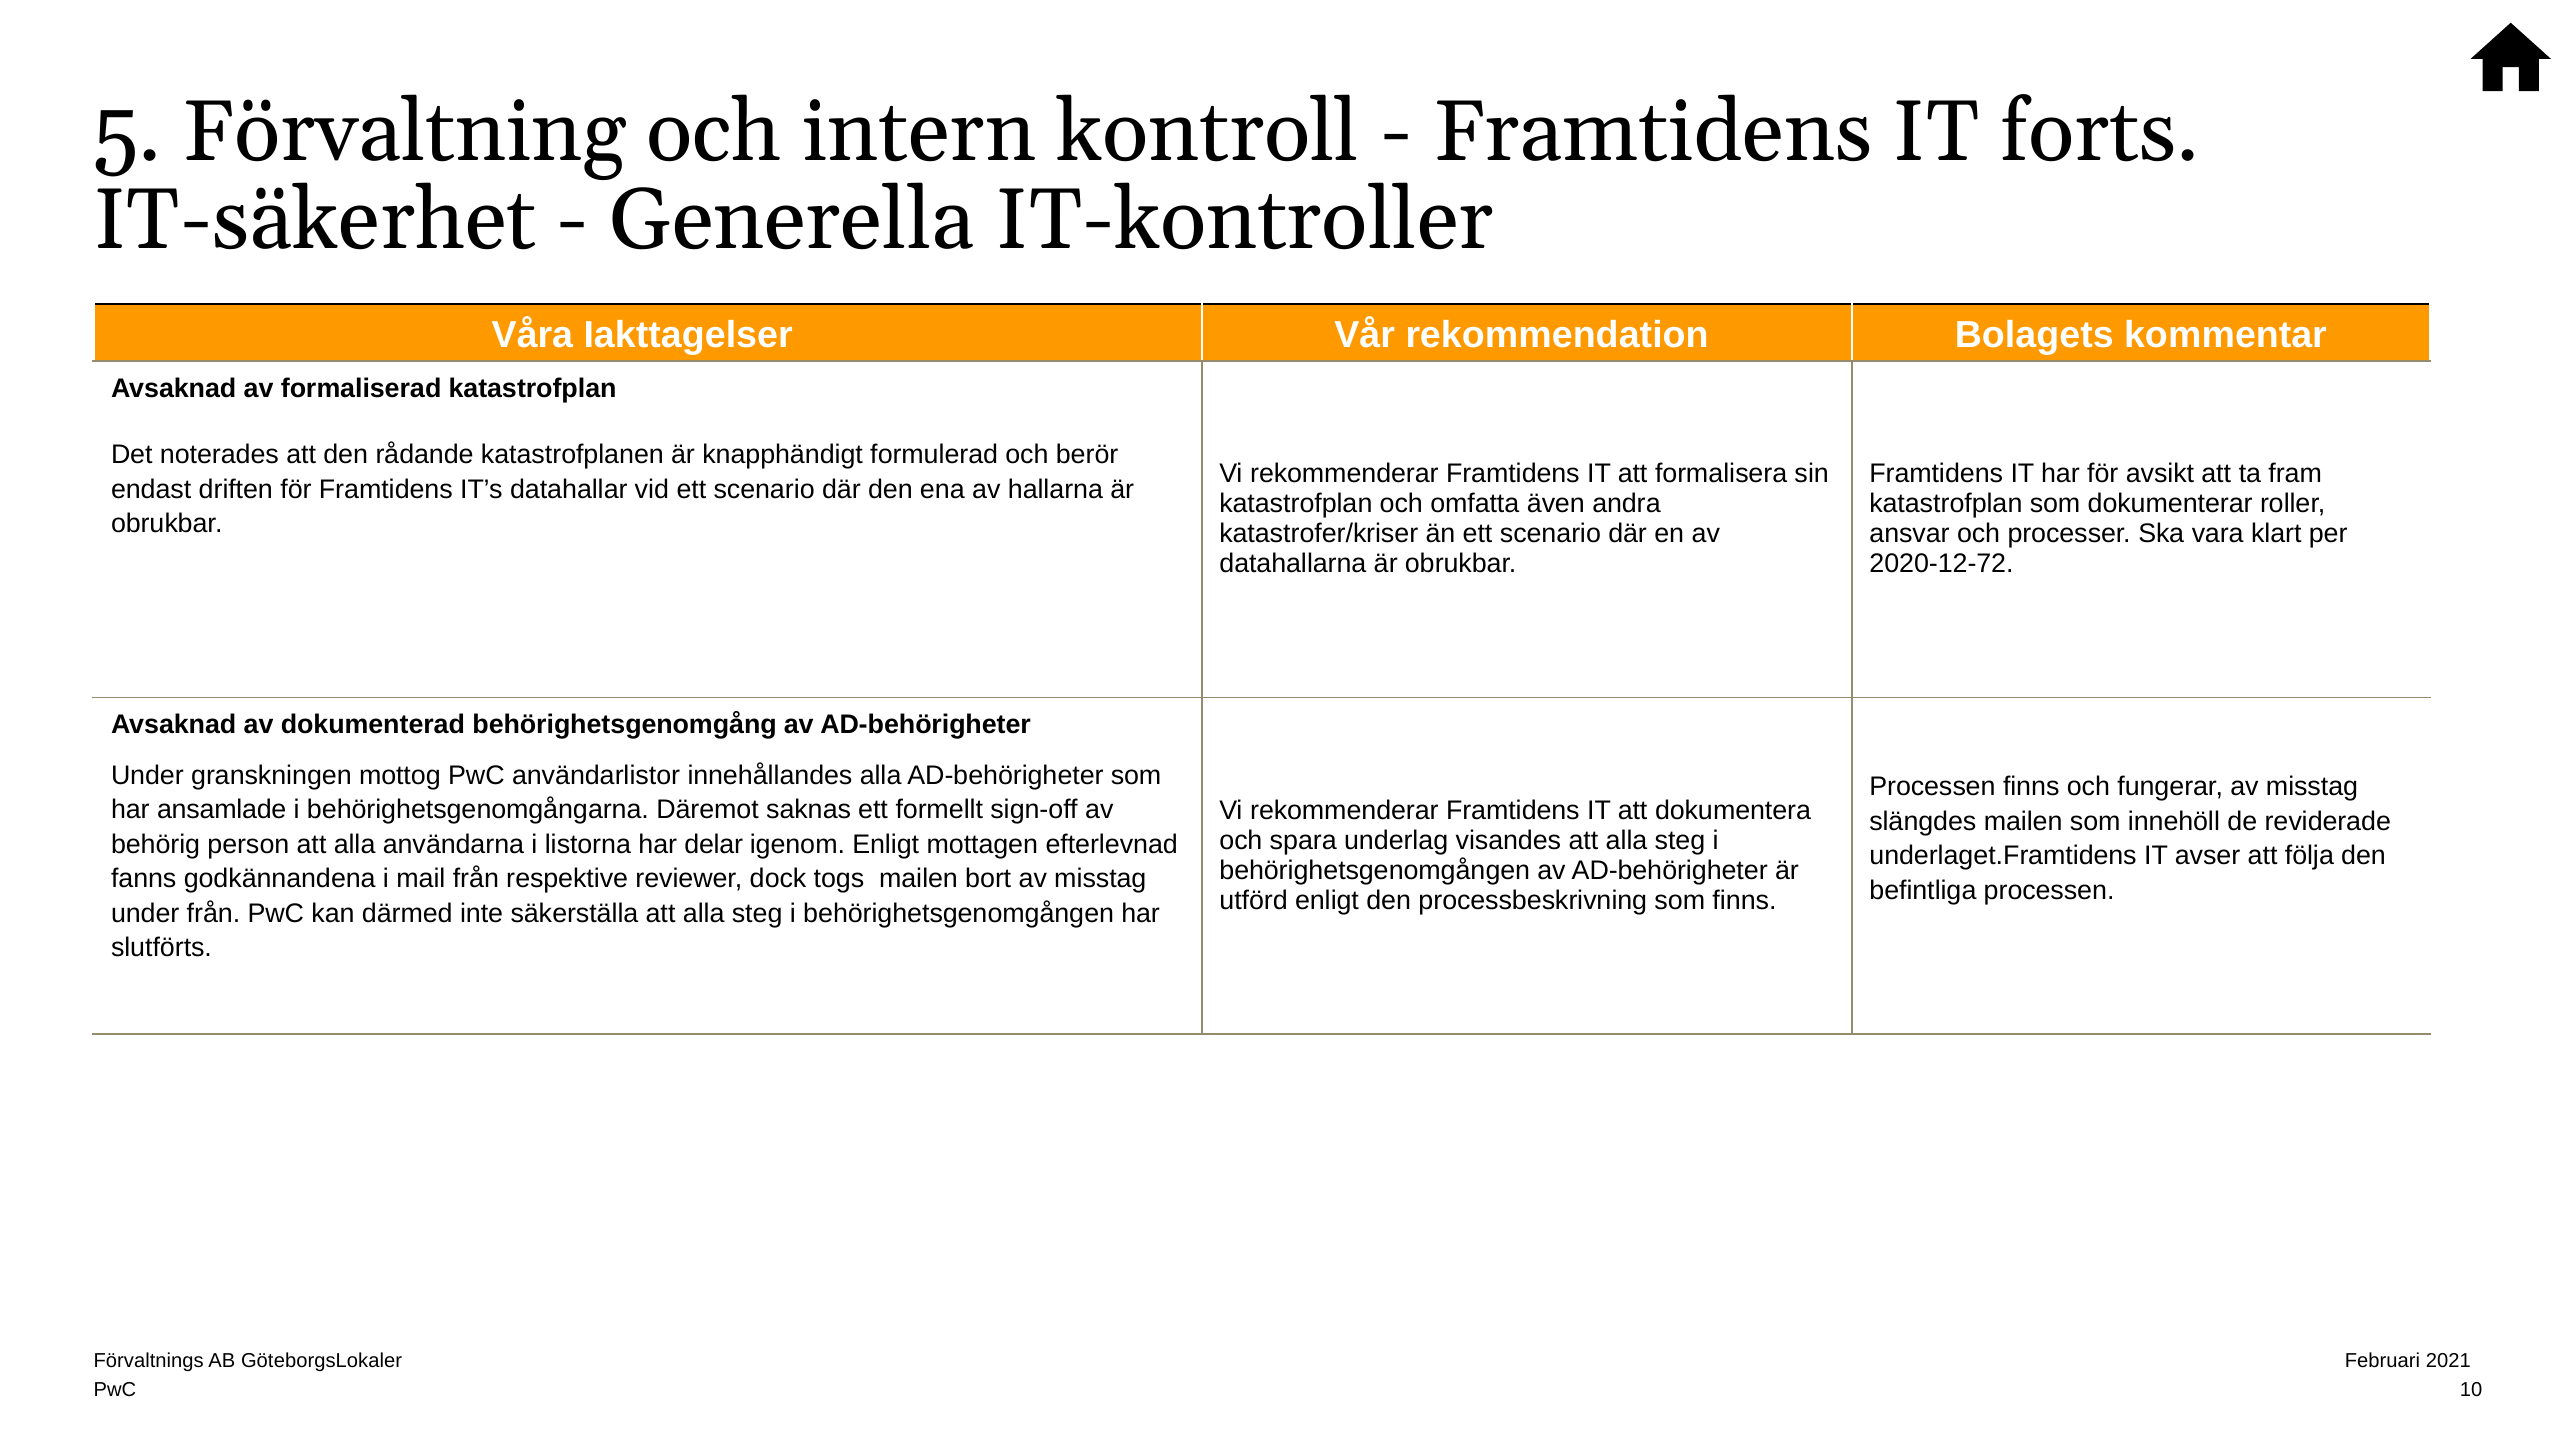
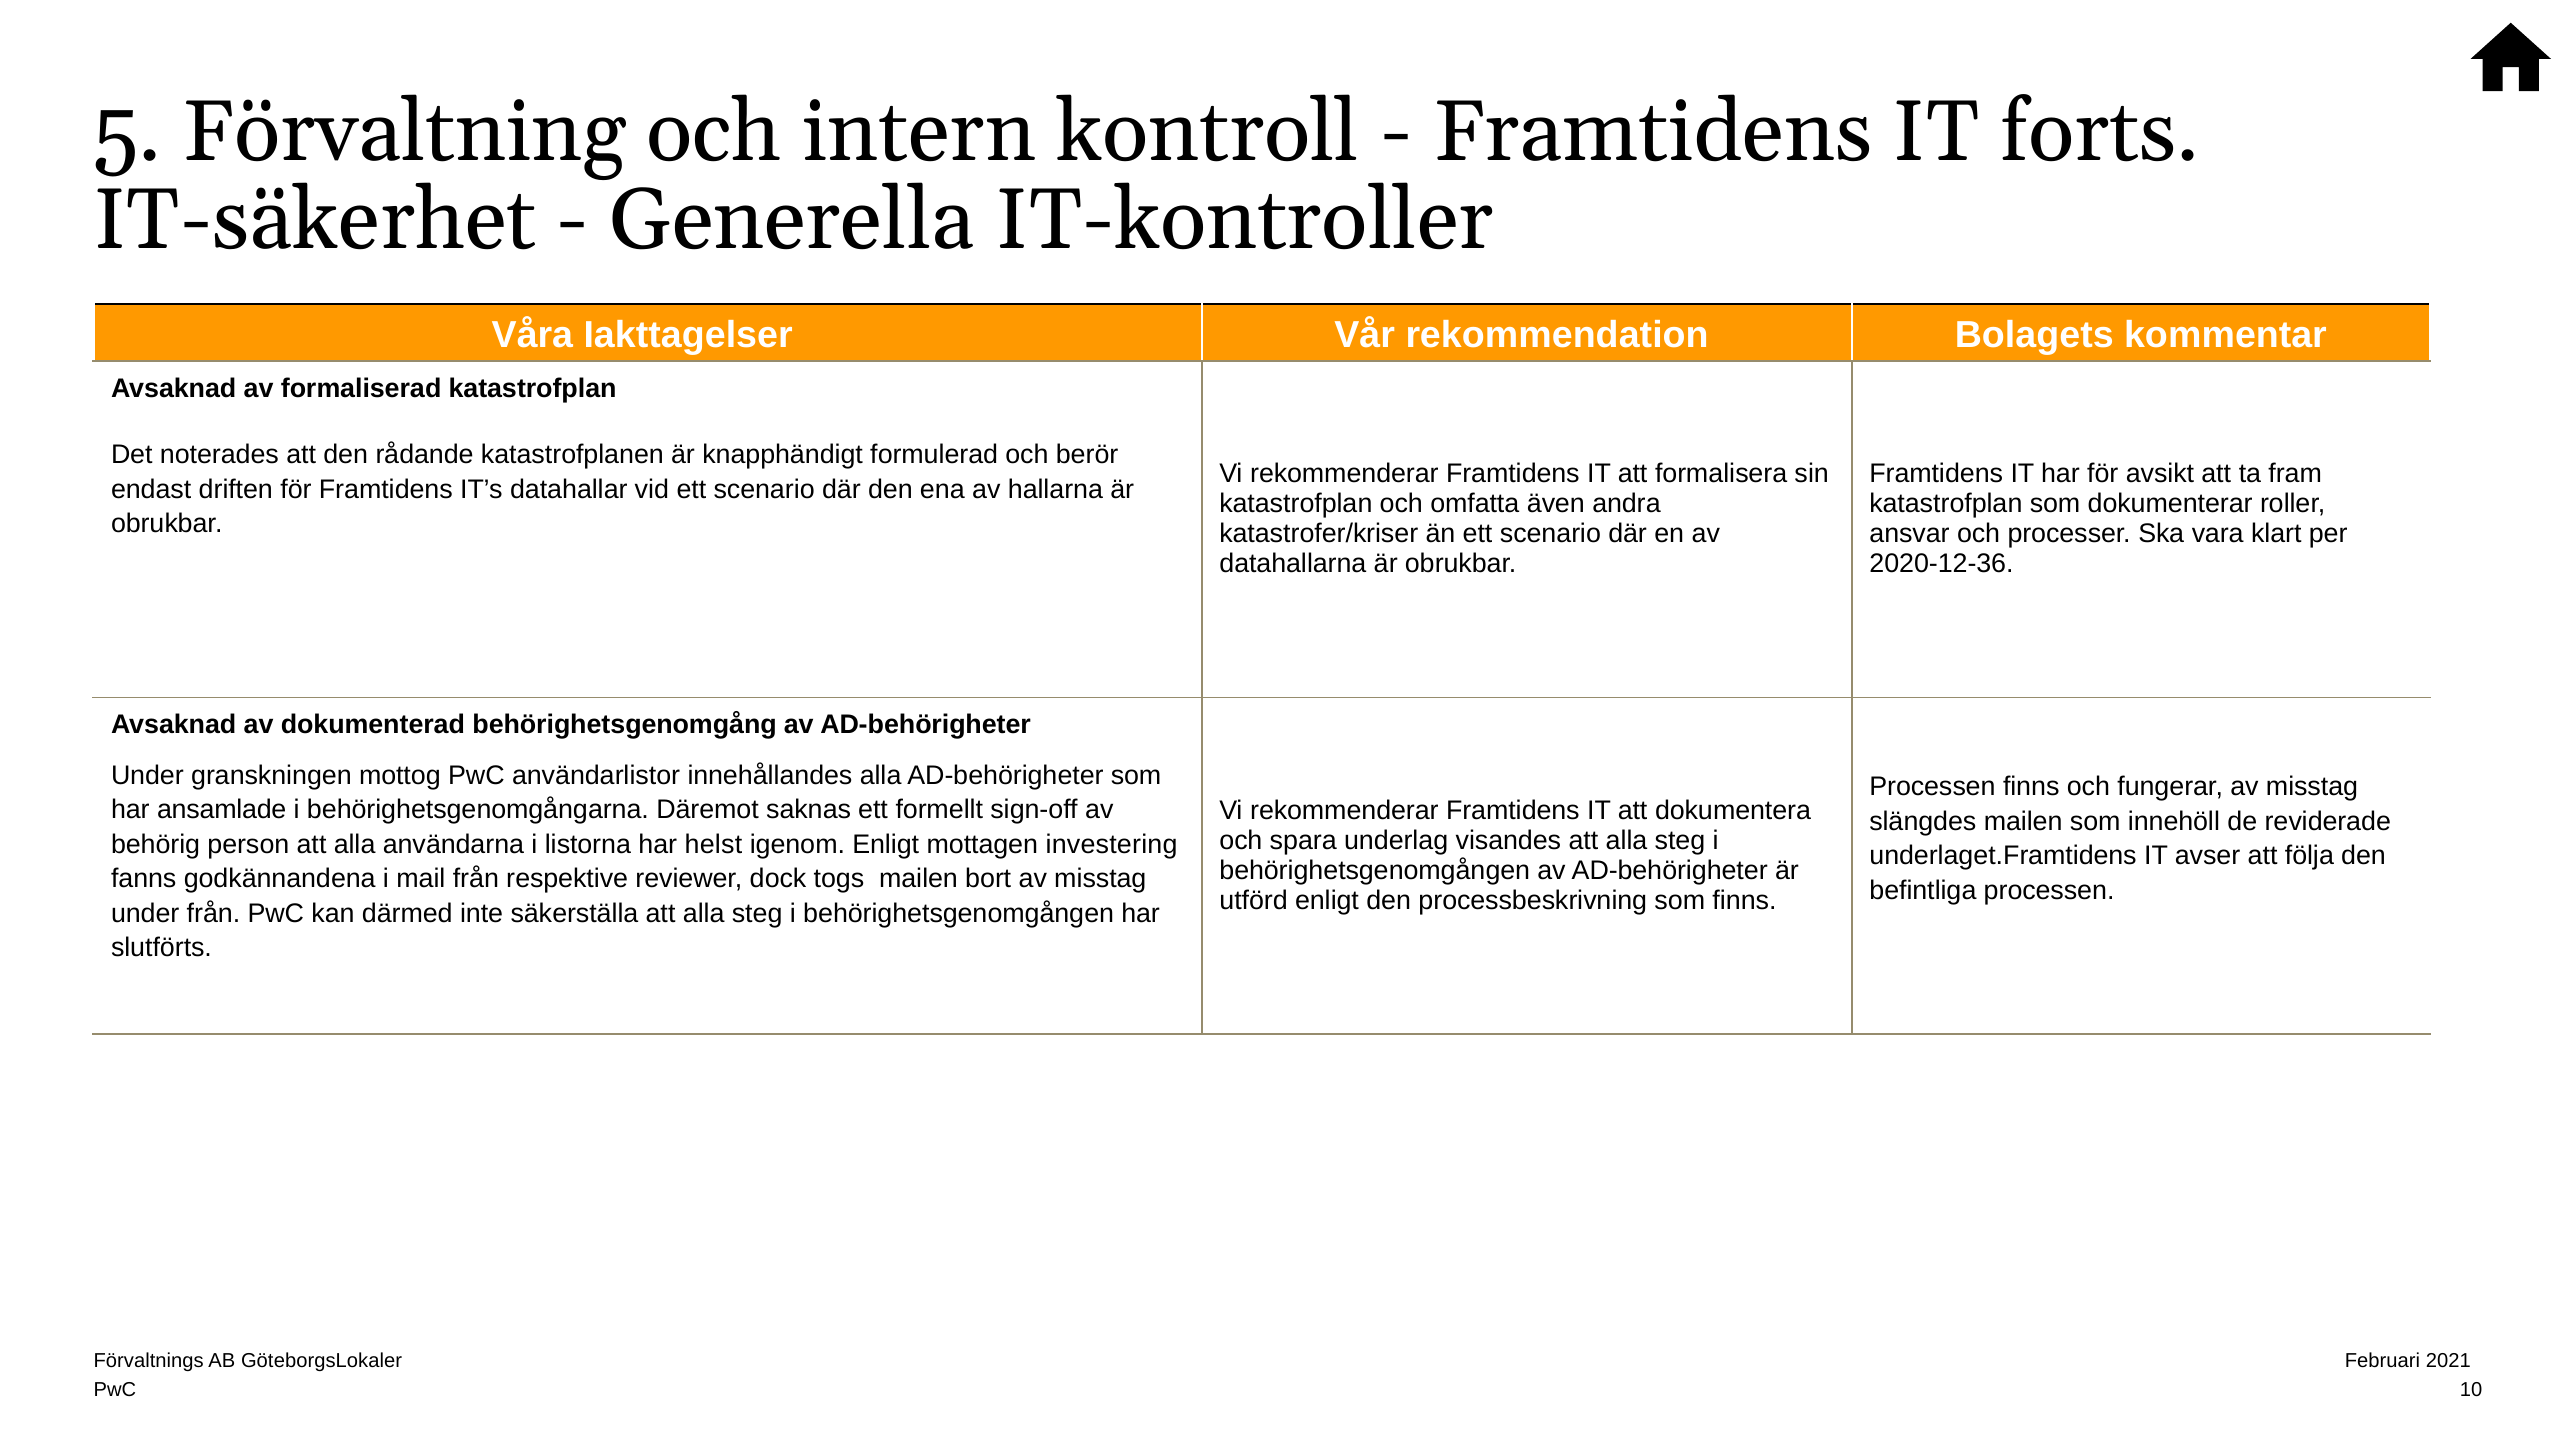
2020-12-72: 2020-12-72 -> 2020-12-36
delar: delar -> helst
efterlevnad: efterlevnad -> investering
